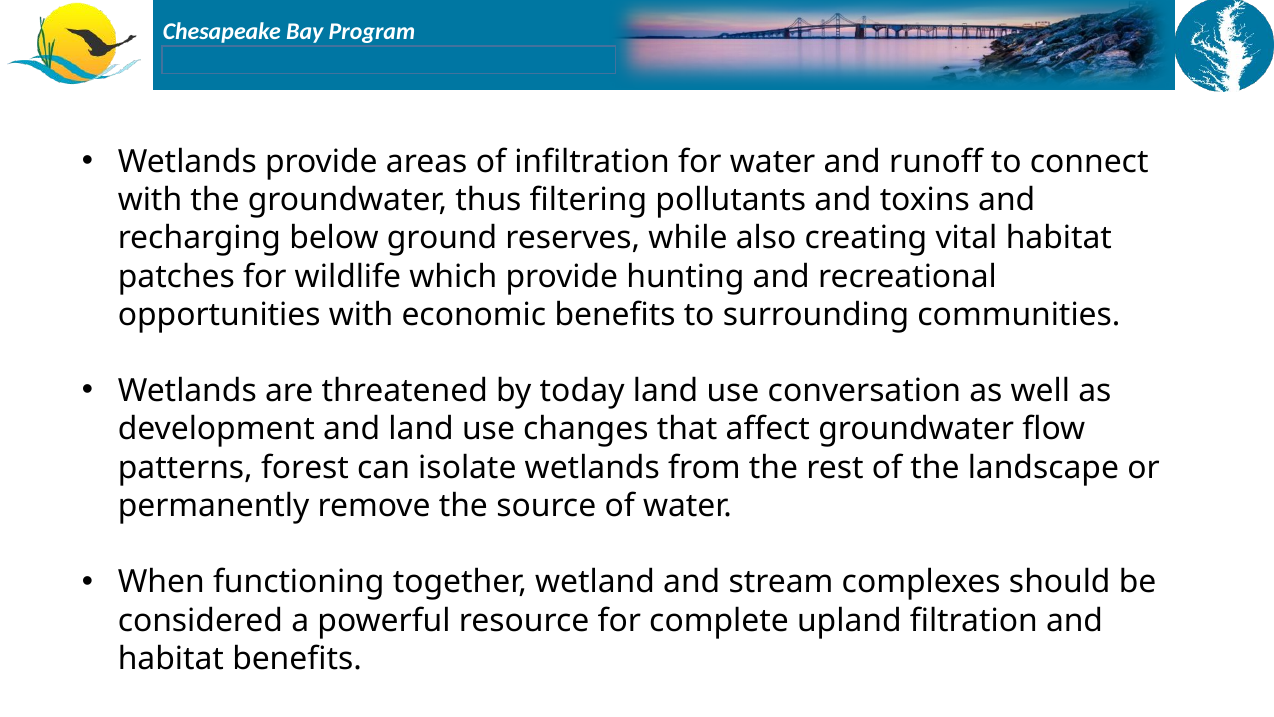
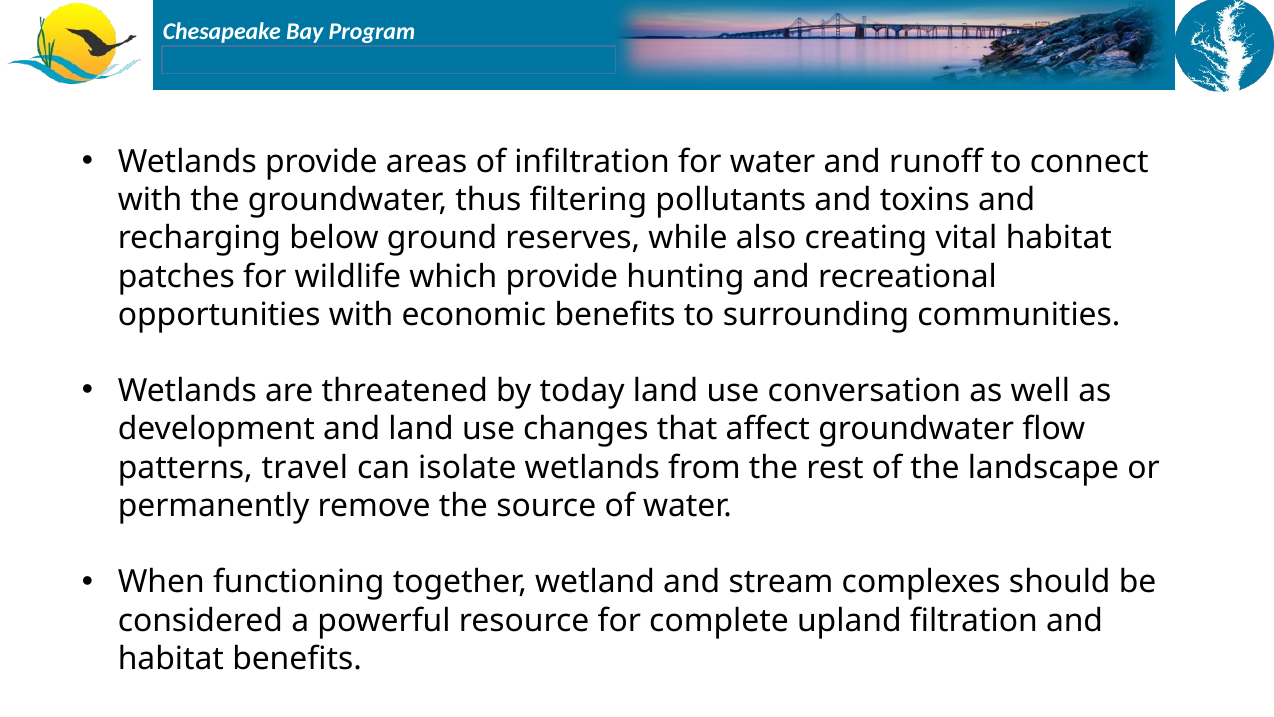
forest: forest -> travel
